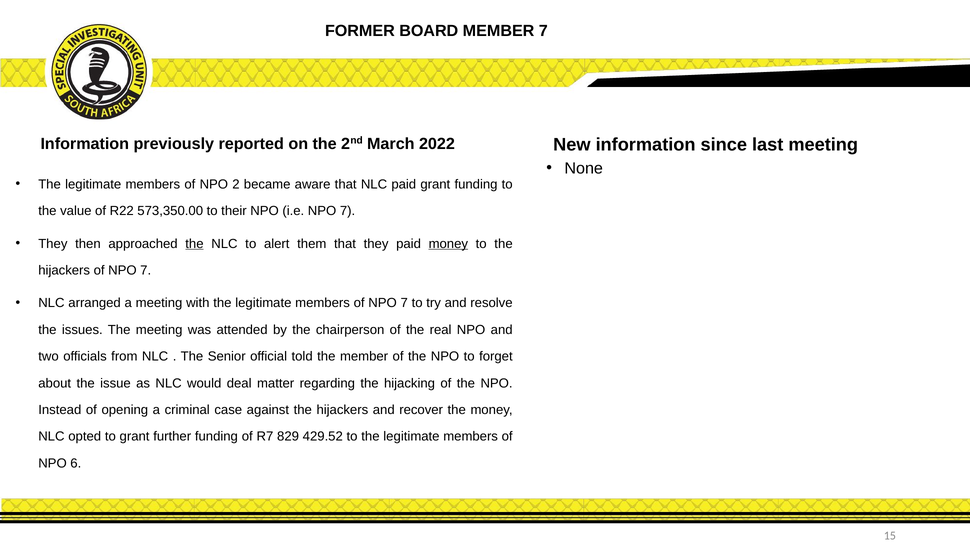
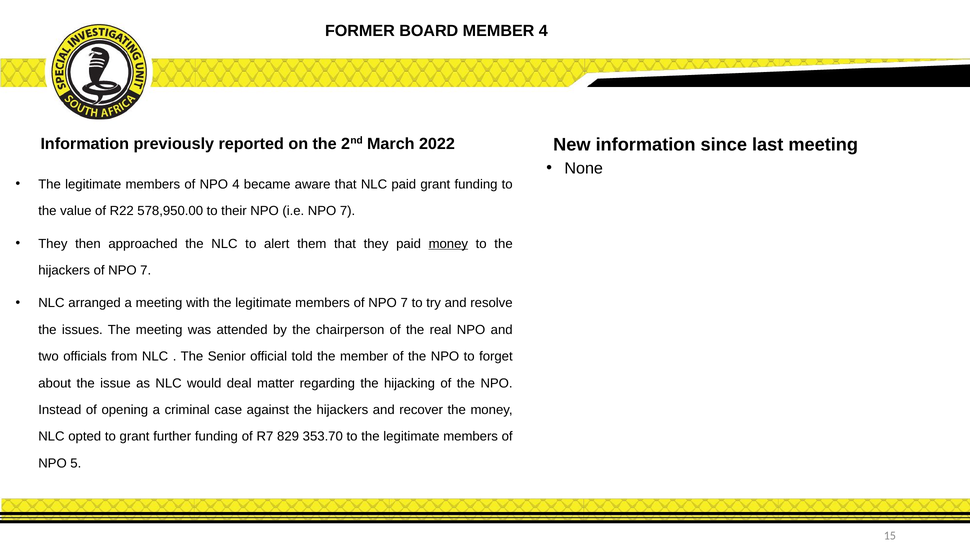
MEMBER 7: 7 -> 4
NPO 2: 2 -> 4
573,350.00: 573,350.00 -> 578,950.00
the at (194, 243) underline: present -> none
429.52: 429.52 -> 353.70
6: 6 -> 5
